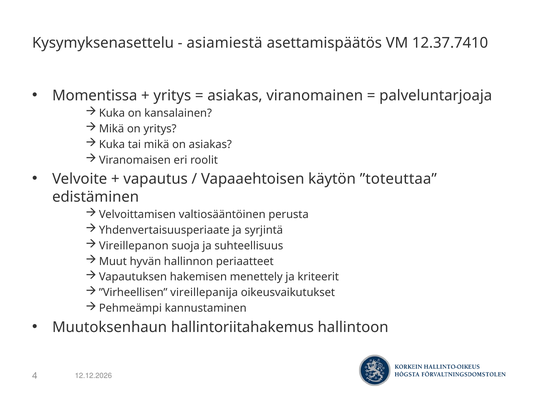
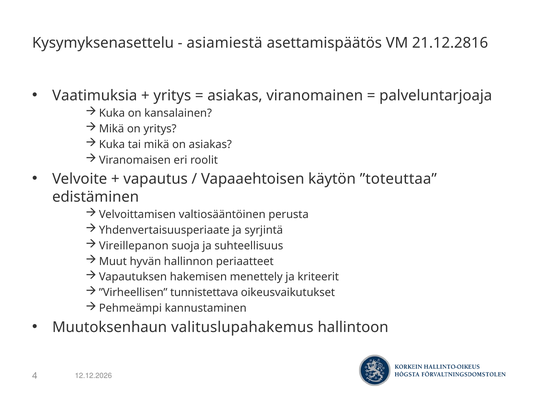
12.37.7410: 12.37.7410 -> 21.12.2816
Momentissa: Momentissa -> Vaatimuksia
vireillepanija: vireillepanija -> tunnistettava
hallintoriitahakemus: hallintoriitahakemus -> valituslupahakemus
